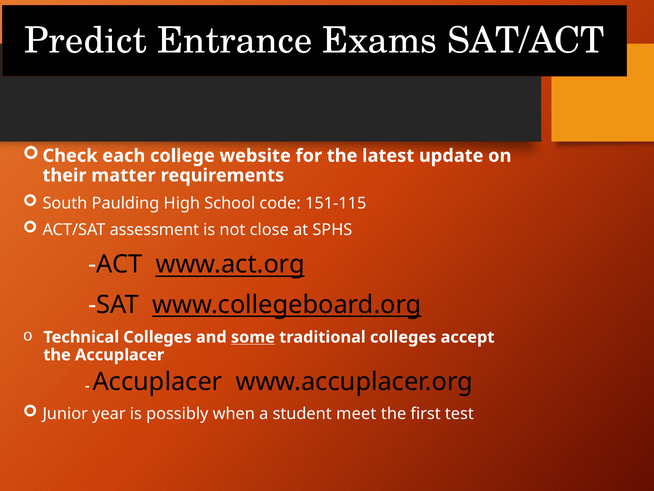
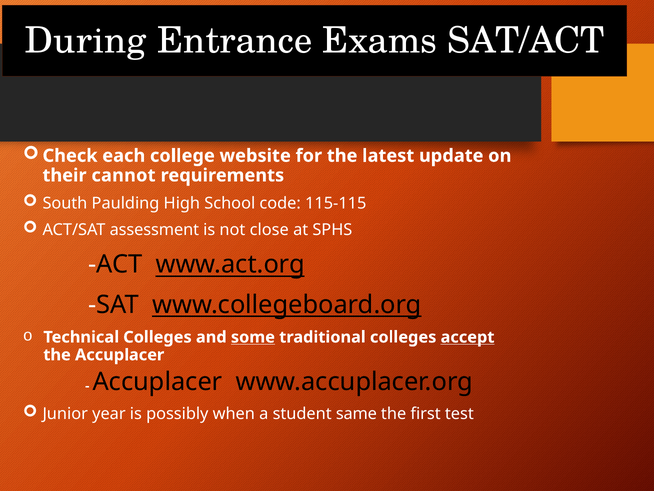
Predict: Predict -> During
matter: matter -> cannot
151-115: 151-115 -> 115-115
accept underline: none -> present
meet: meet -> same
